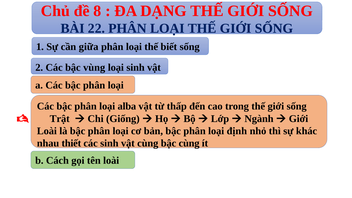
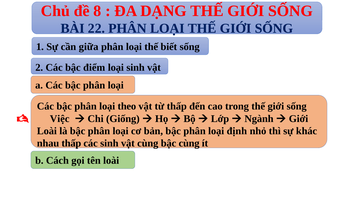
vùng: vùng -> điểm
alba: alba -> theo
Trật: Trật -> Việc
nhau thiết: thiết -> thấp
